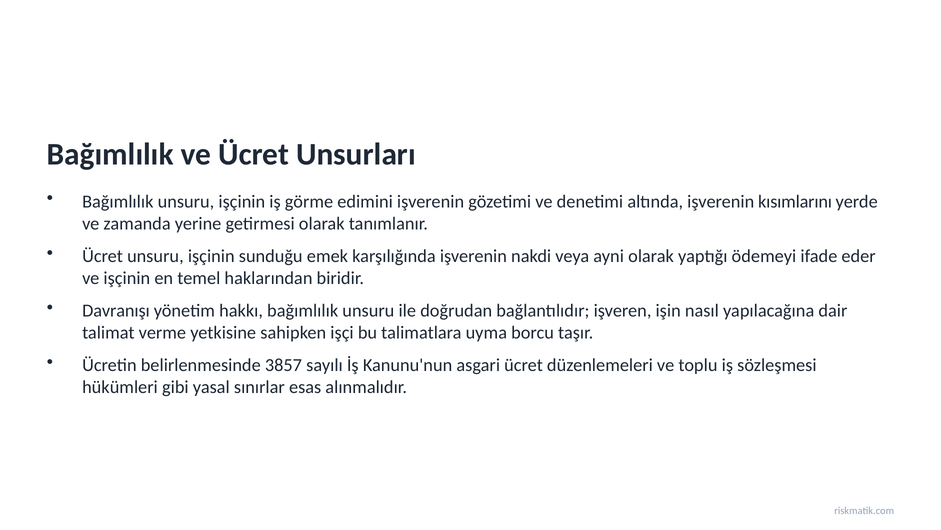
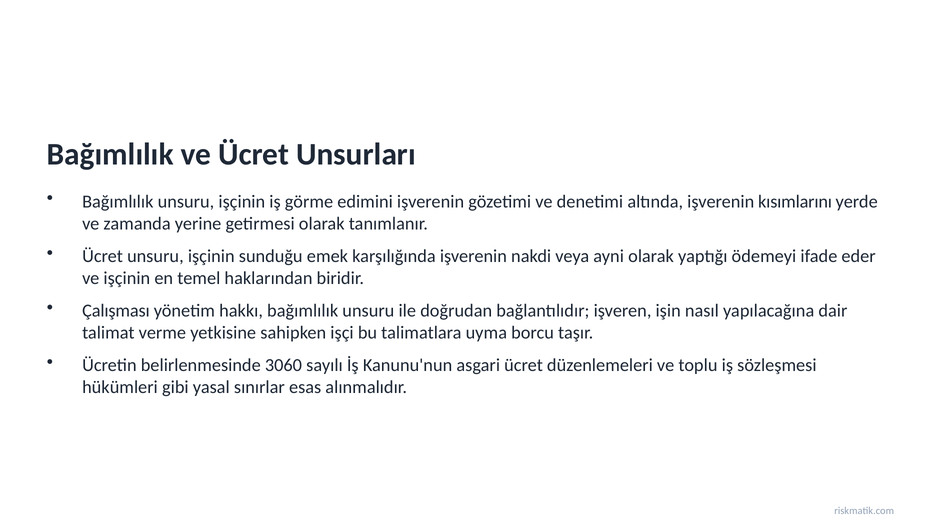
Davranışı: Davranışı -> Çalışması
3857: 3857 -> 3060
